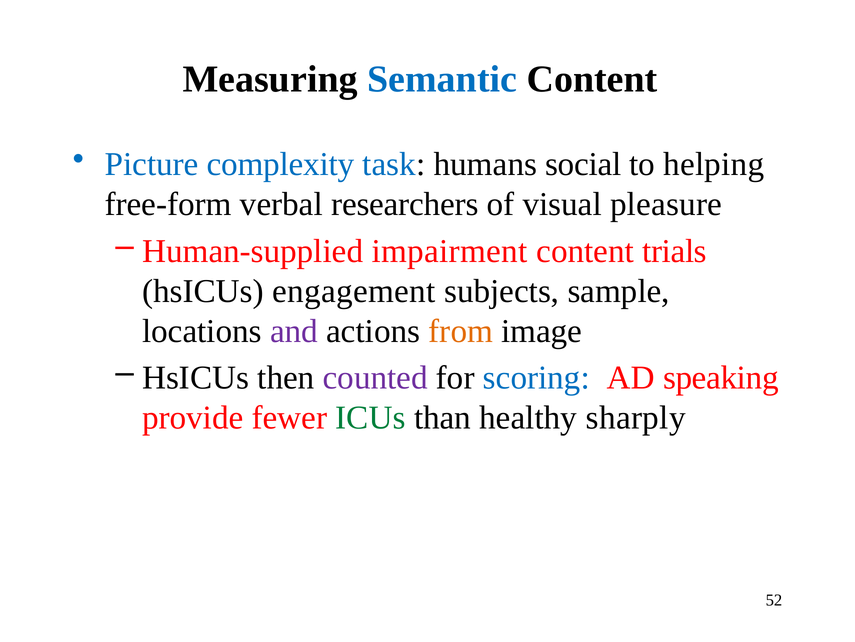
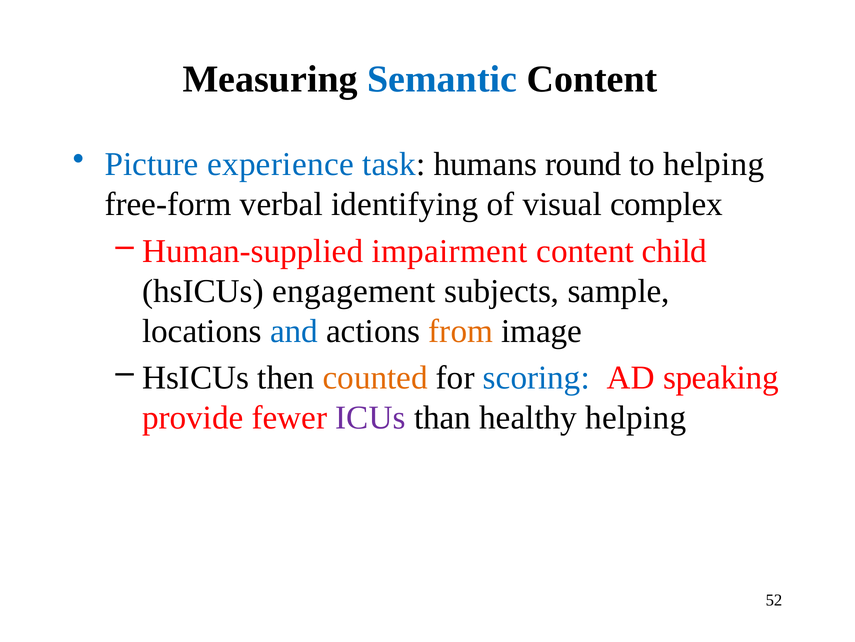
complexity: complexity -> experience
social: social -> round
researchers: researchers -> identifying
pleasure: pleasure -> complex
trials: trials -> child
and colour: purple -> blue
counted colour: purple -> orange
ICUs colour: green -> purple
healthy sharply: sharply -> helping
